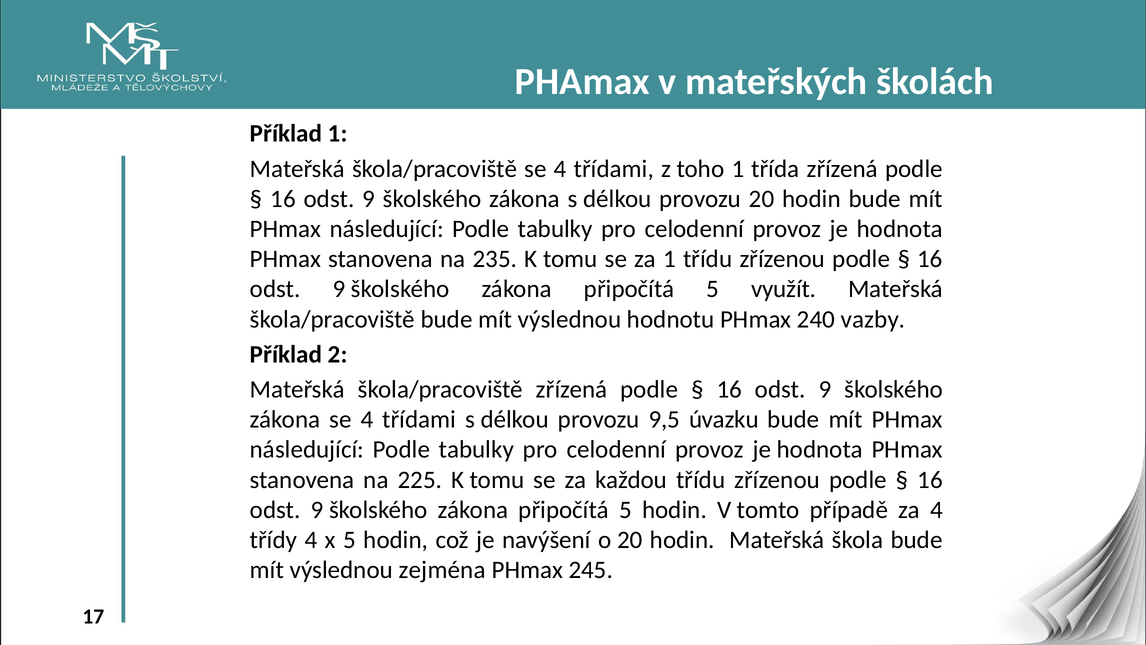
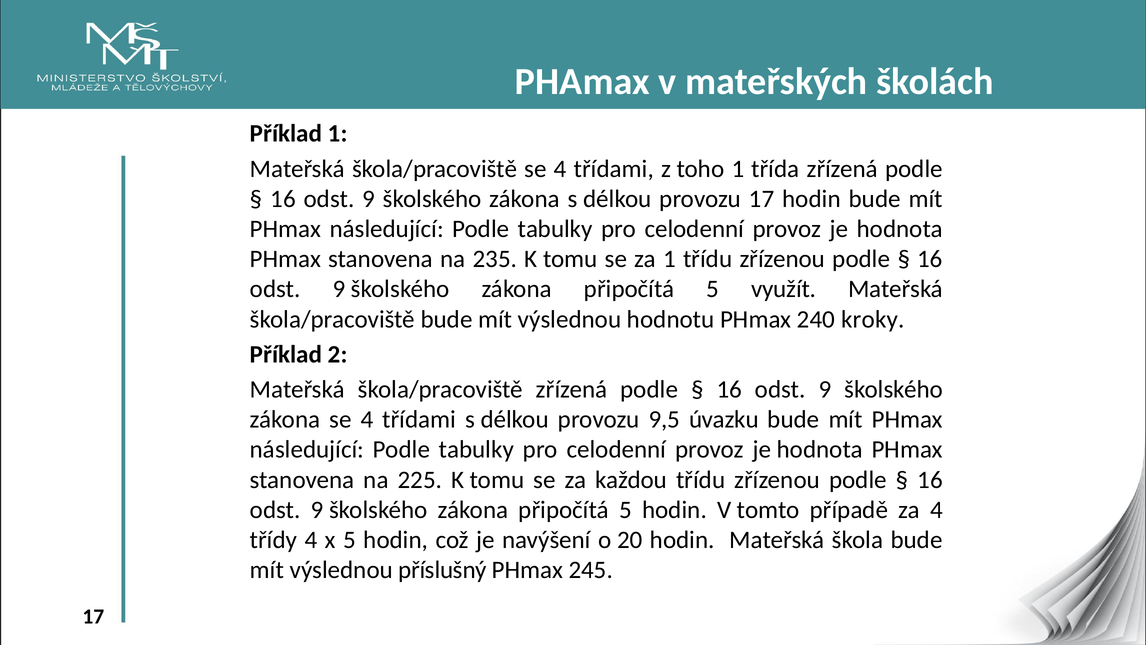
provozu 20: 20 -> 17
vazby: vazby -> kroky
zejména: zejména -> příslušný
